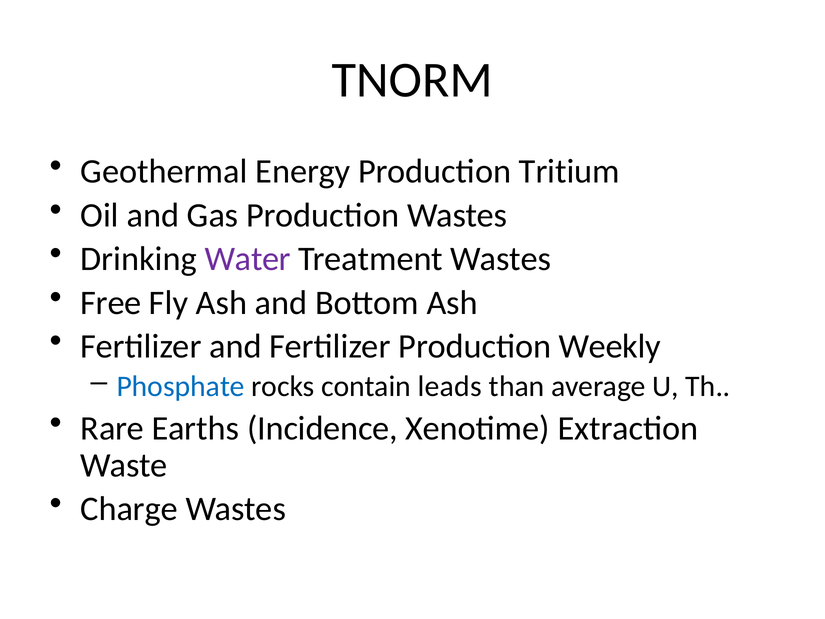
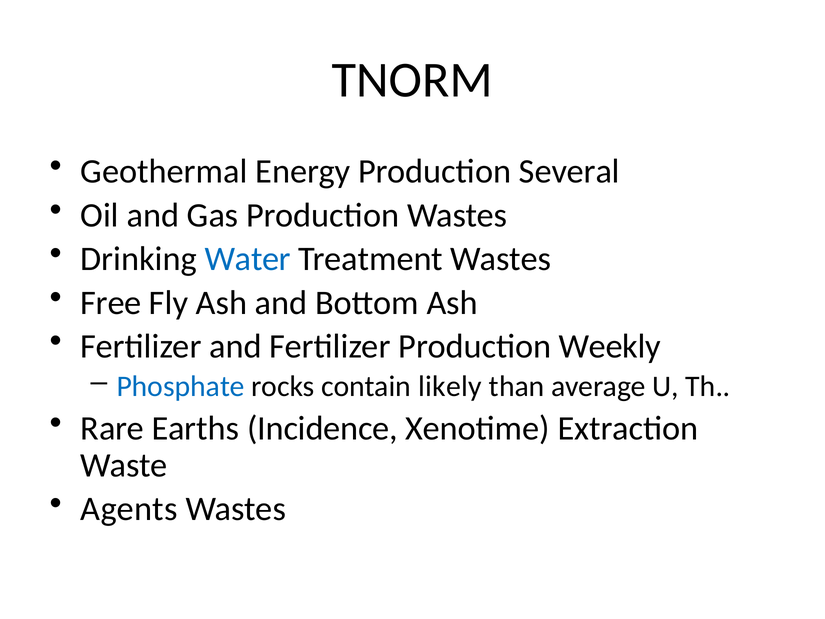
Tritium: Tritium -> Several
Water colour: purple -> blue
leads: leads -> likely
Charge: Charge -> Agents
